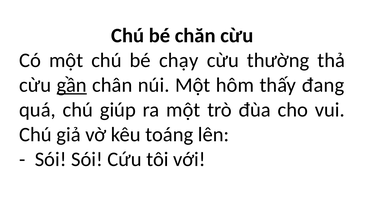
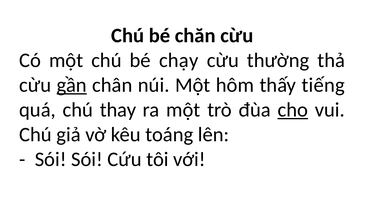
đang: đang -> tiếng
giúp: giúp -> thay
cho underline: none -> present
